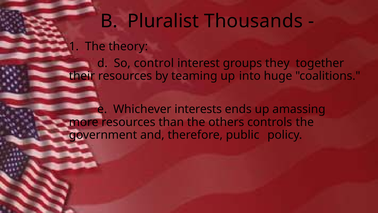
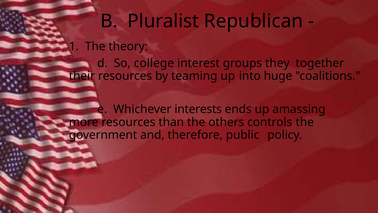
Thousands: Thousands -> Republican
control: control -> college
